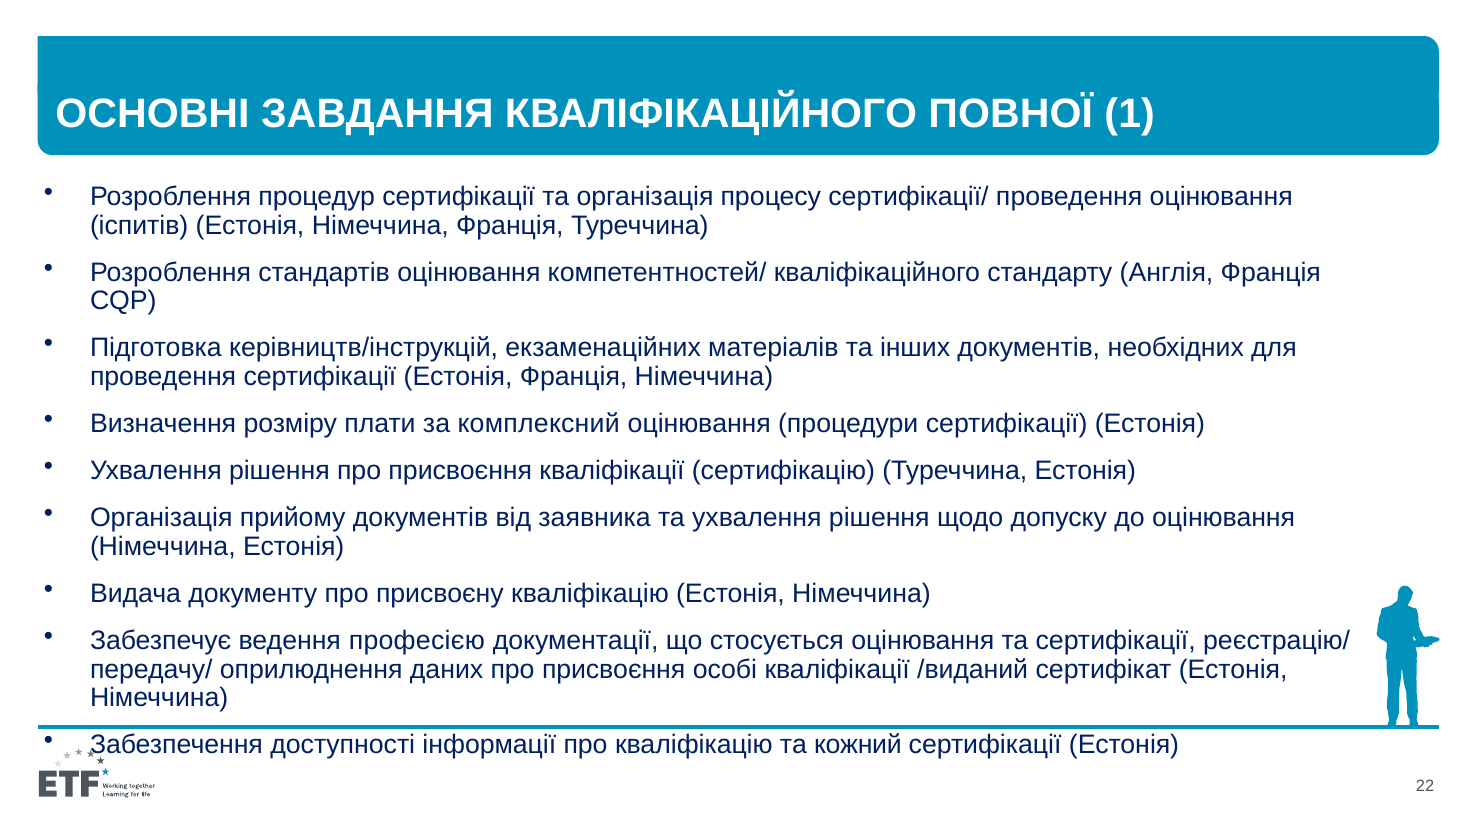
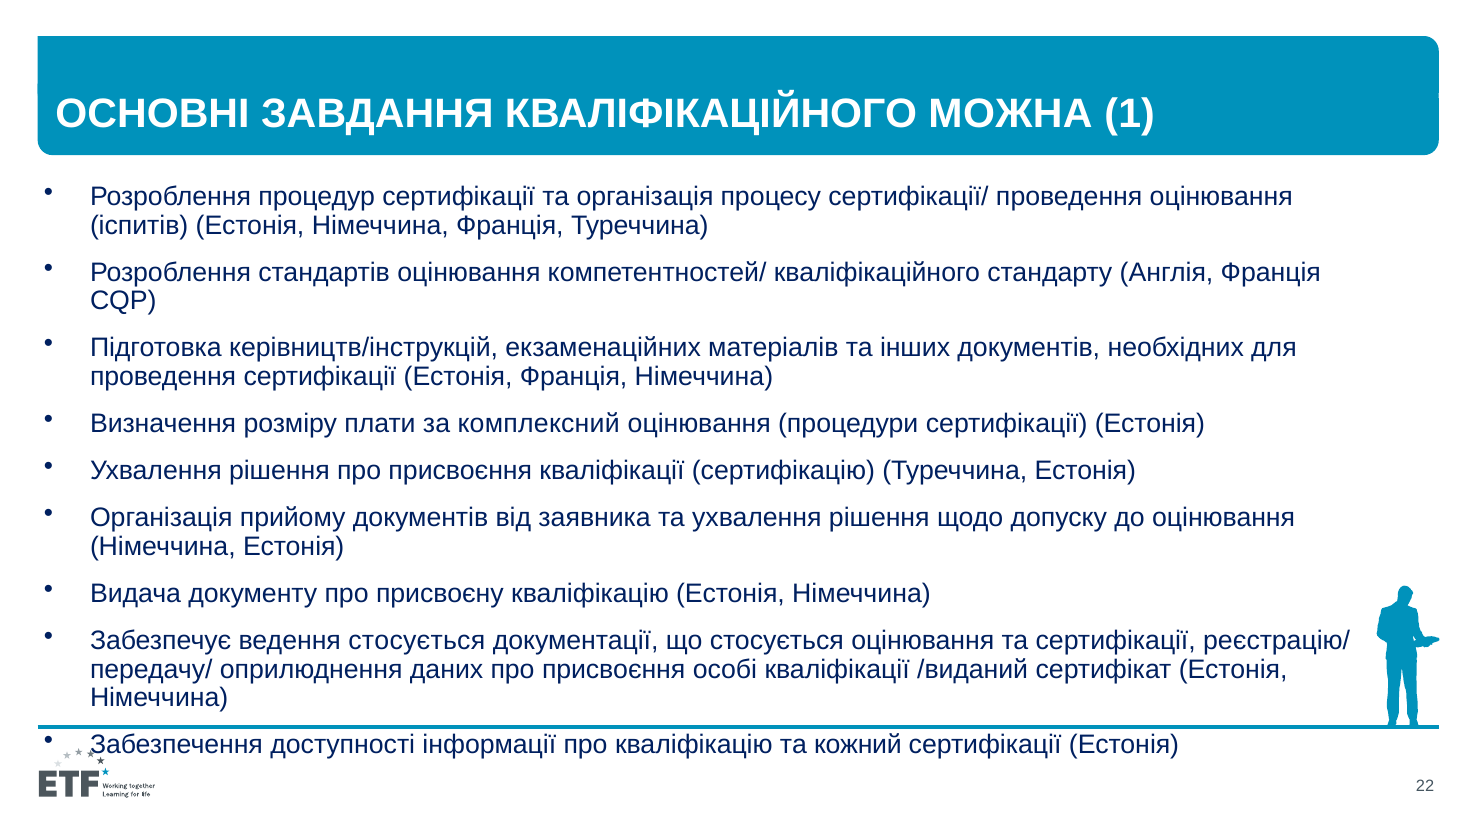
ПОВНОЇ: ПОВНОЇ -> МОЖНА
ведення професією: професією -> стосується
